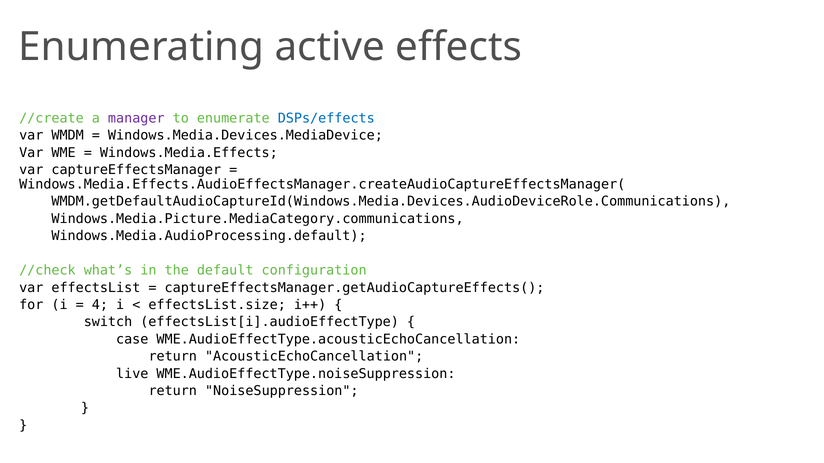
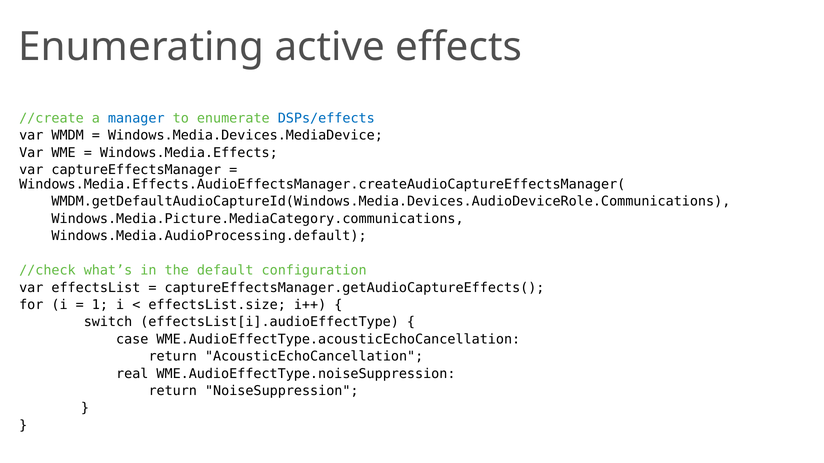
manager colour: purple -> blue
4: 4 -> 1
live: live -> real
